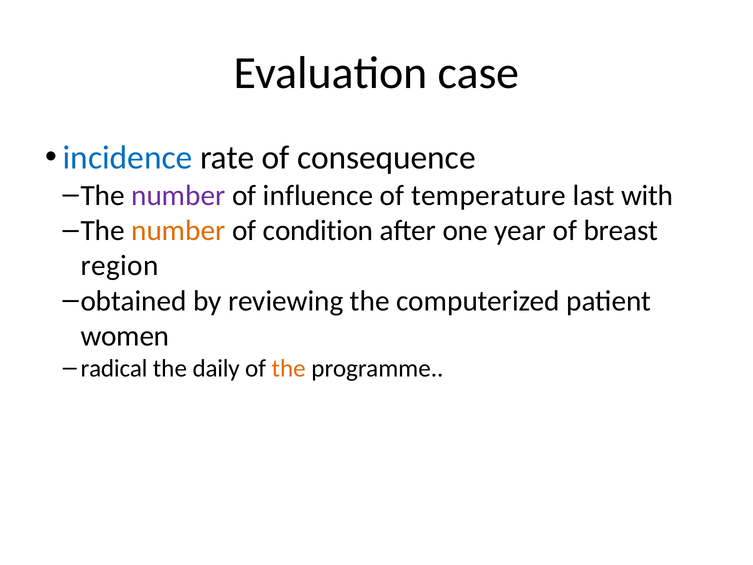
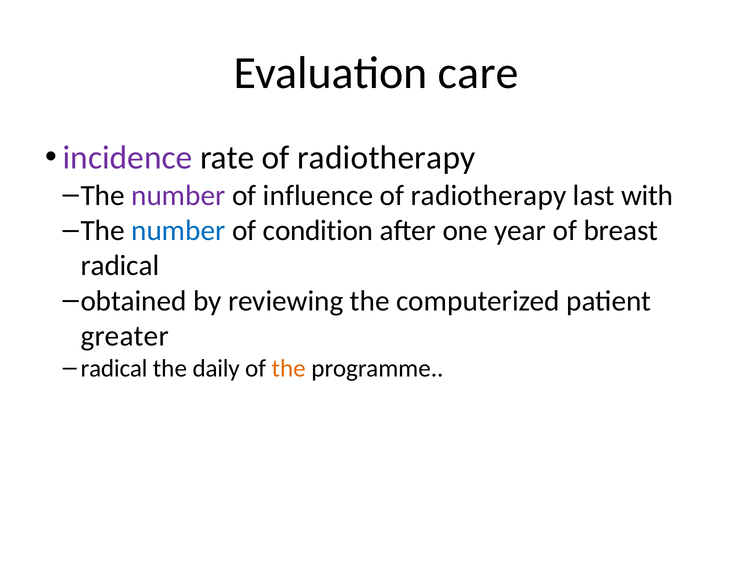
case: case -> care
incidence colour: blue -> purple
rate of consequence: consequence -> radiotherapy
temperature at (488, 195): temperature -> radiotherapy
number at (178, 230) colour: orange -> blue
region at (120, 266): region -> radical
women: women -> greater
